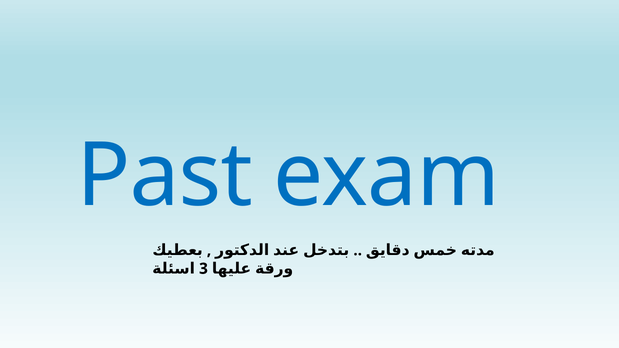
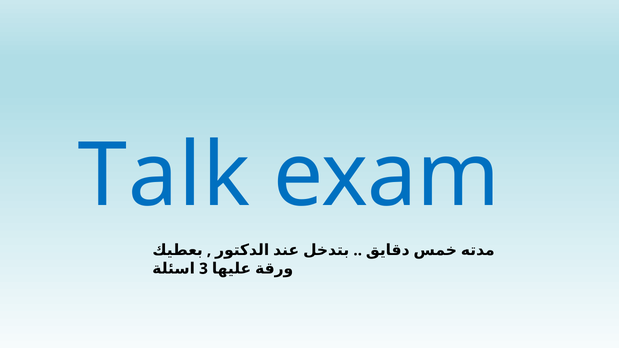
Past: Past -> Talk
